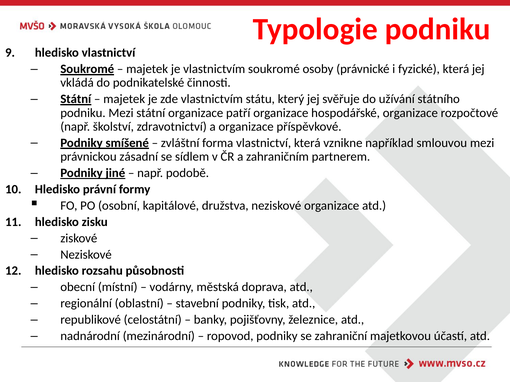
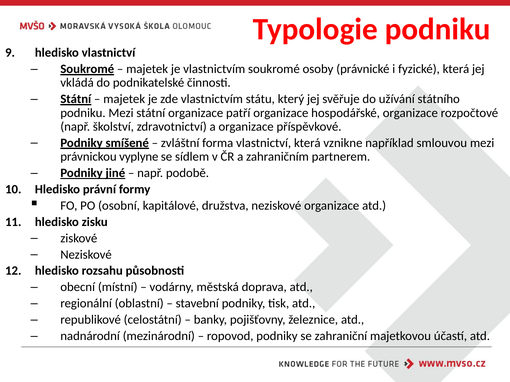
zásadní: zásadní -> vyplyne
